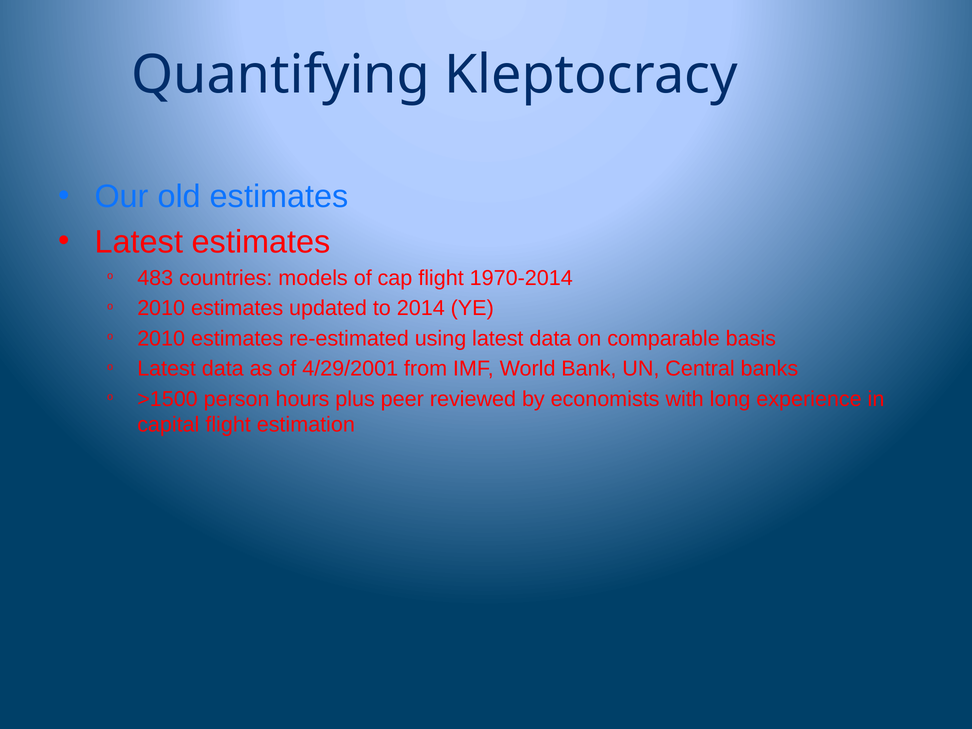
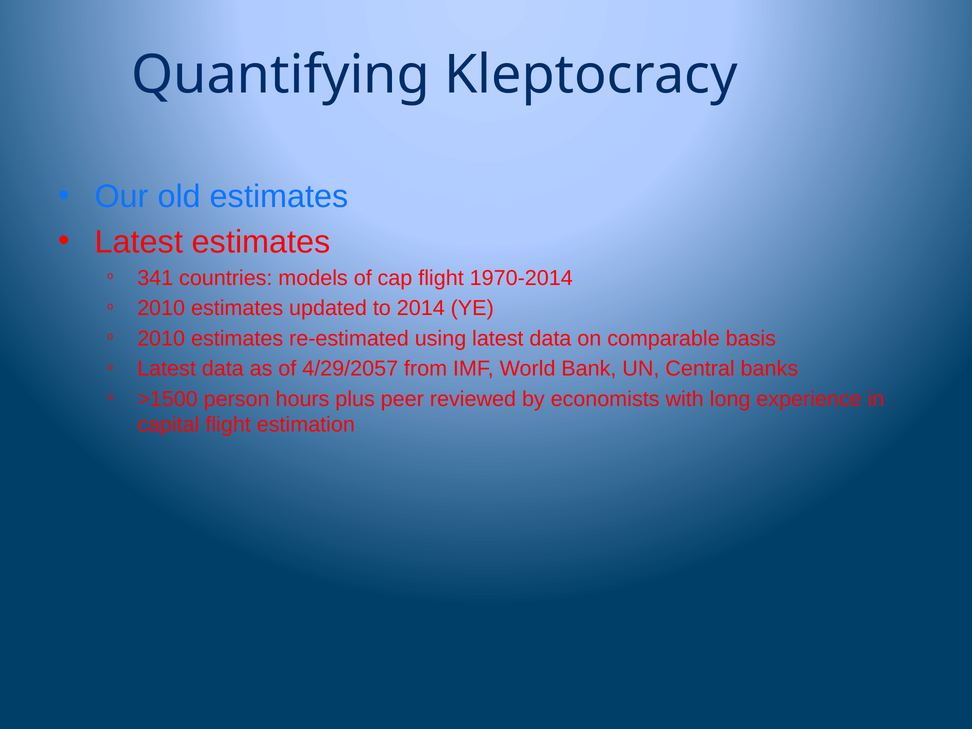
483: 483 -> 341
4/29/2001: 4/29/2001 -> 4/29/2057
